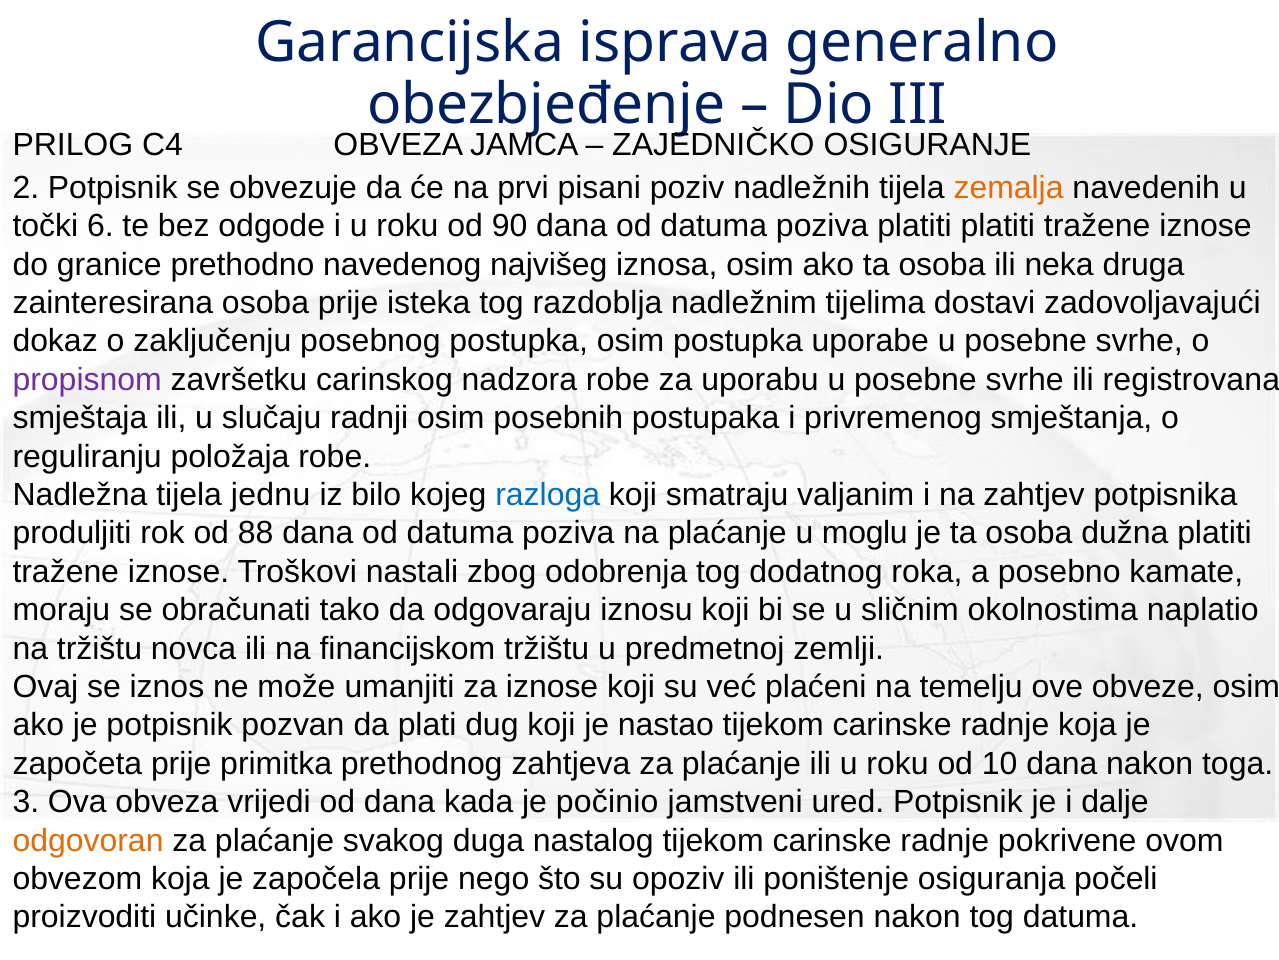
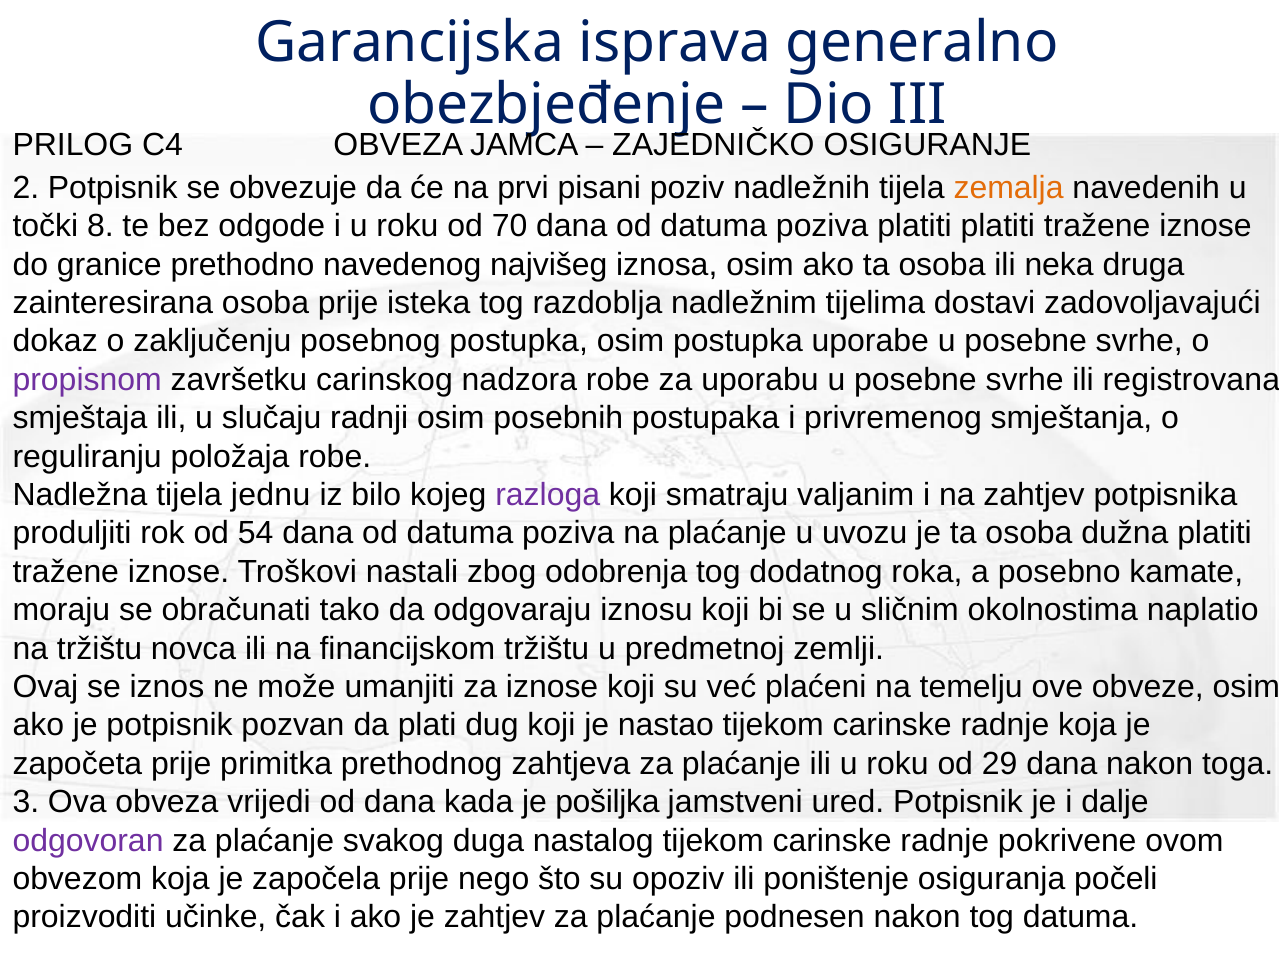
6: 6 -> 8
90: 90 -> 70
razloga colour: blue -> purple
88: 88 -> 54
moglu: moglu -> uvozu
10: 10 -> 29
počinio: počinio -> pošiljka
odgovoran colour: orange -> purple
